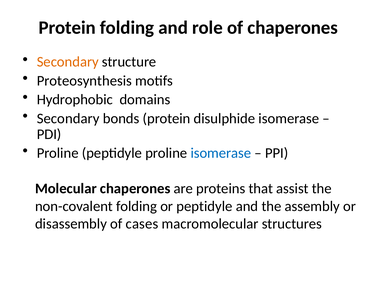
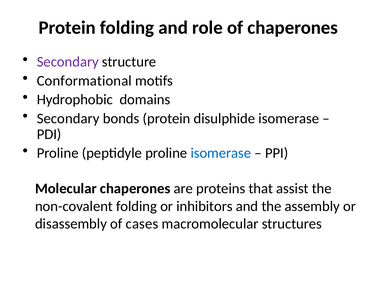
Secondary at (68, 62) colour: orange -> purple
Proteosynthesis: Proteosynthesis -> Conformational
or peptidyle: peptidyle -> inhibitors
